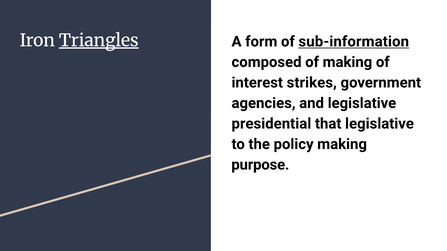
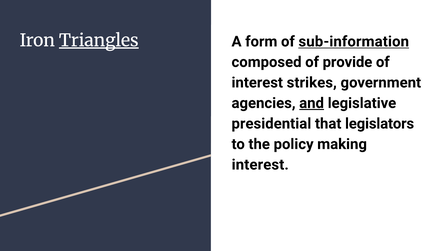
of making: making -> provide
and underline: none -> present
that legislative: legislative -> legislators
purpose at (260, 165): purpose -> interest
